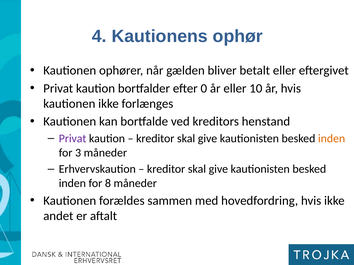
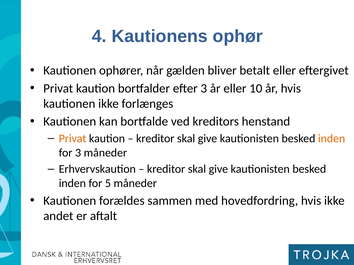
efter 0: 0 -> 3
Privat at (73, 139) colour: purple -> orange
8: 8 -> 5
